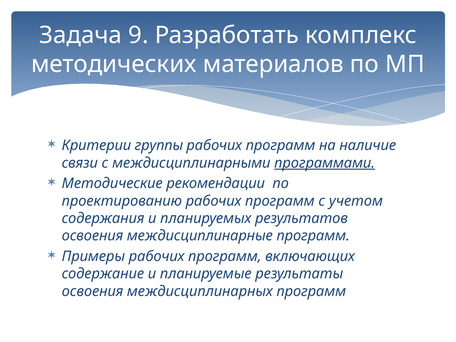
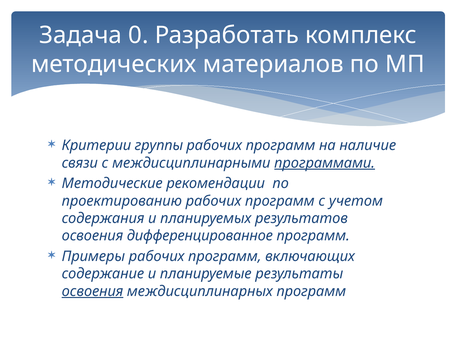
9: 9 -> 0
междисциплинарные: междисциплинарные -> дифференцированное
освоения at (92, 291) underline: none -> present
